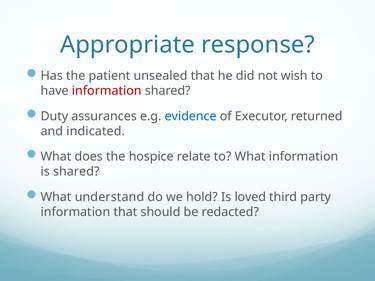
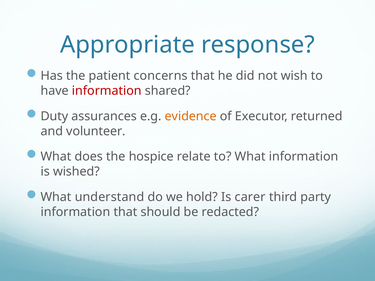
unsealed: unsealed -> concerns
evidence colour: blue -> orange
indicated: indicated -> volunteer
is shared: shared -> wished
loved: loved -> carer
